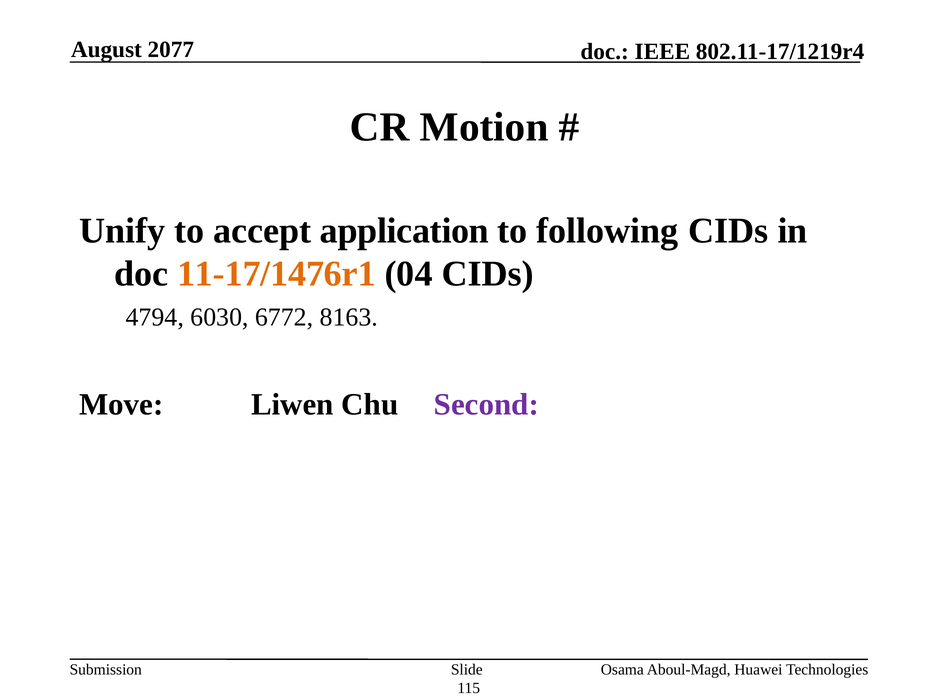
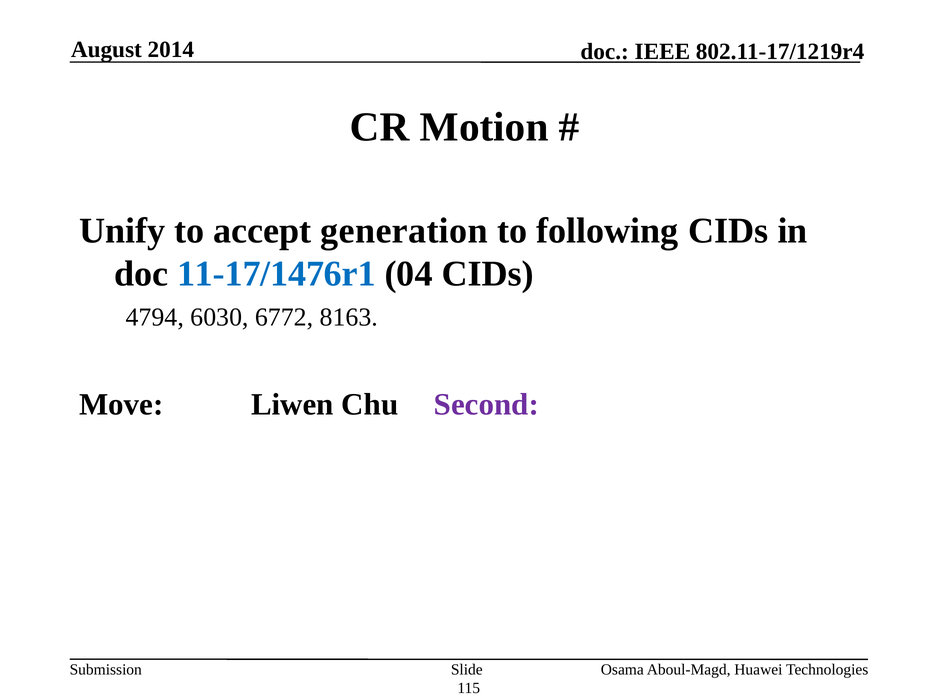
2077: 2077 -> 2014
application: application -> generation
11-17/1476r1 colour: orange -> blue
